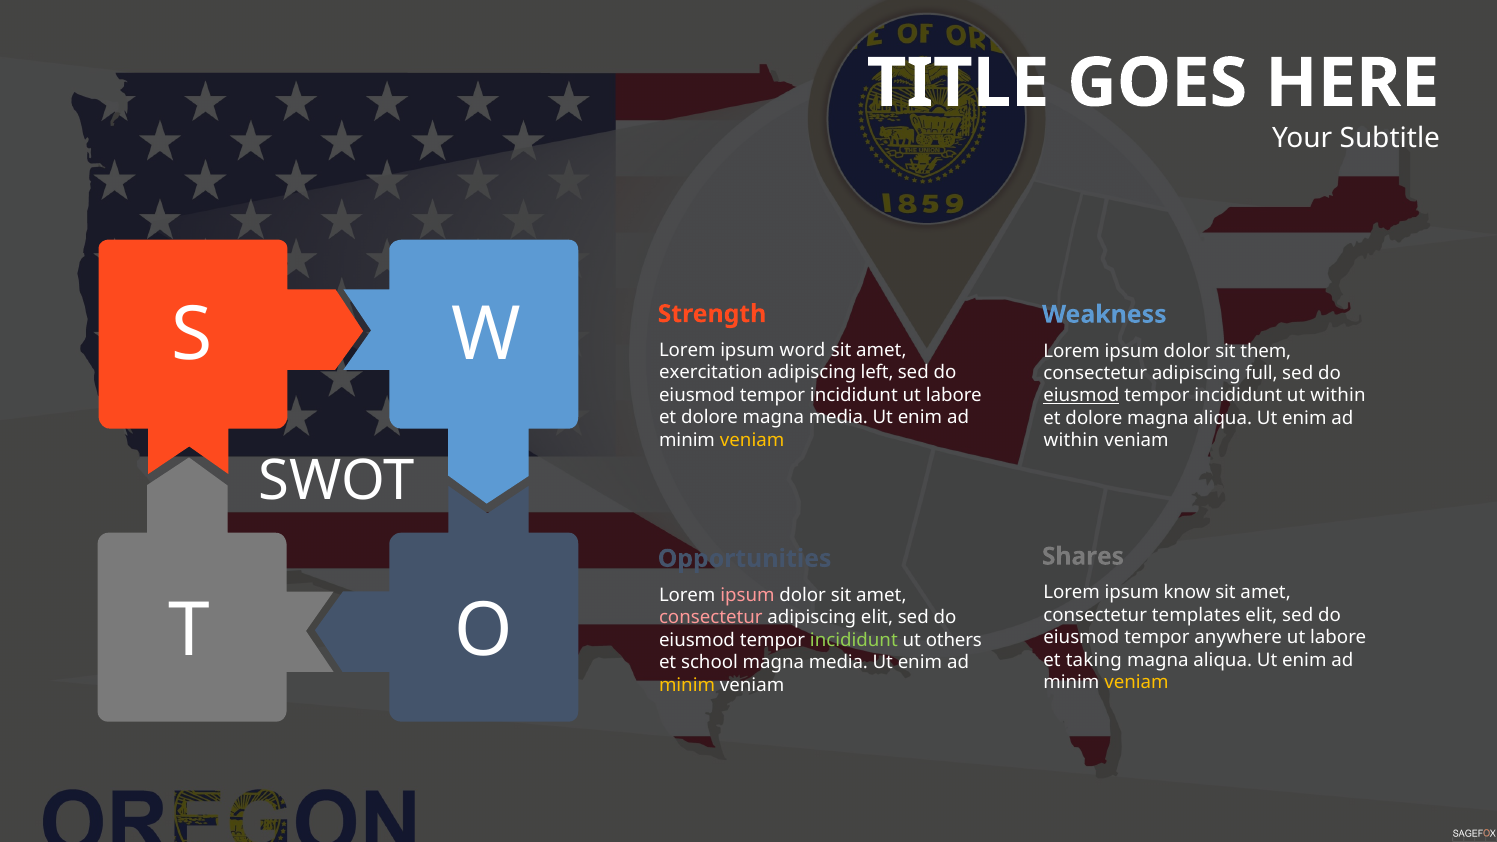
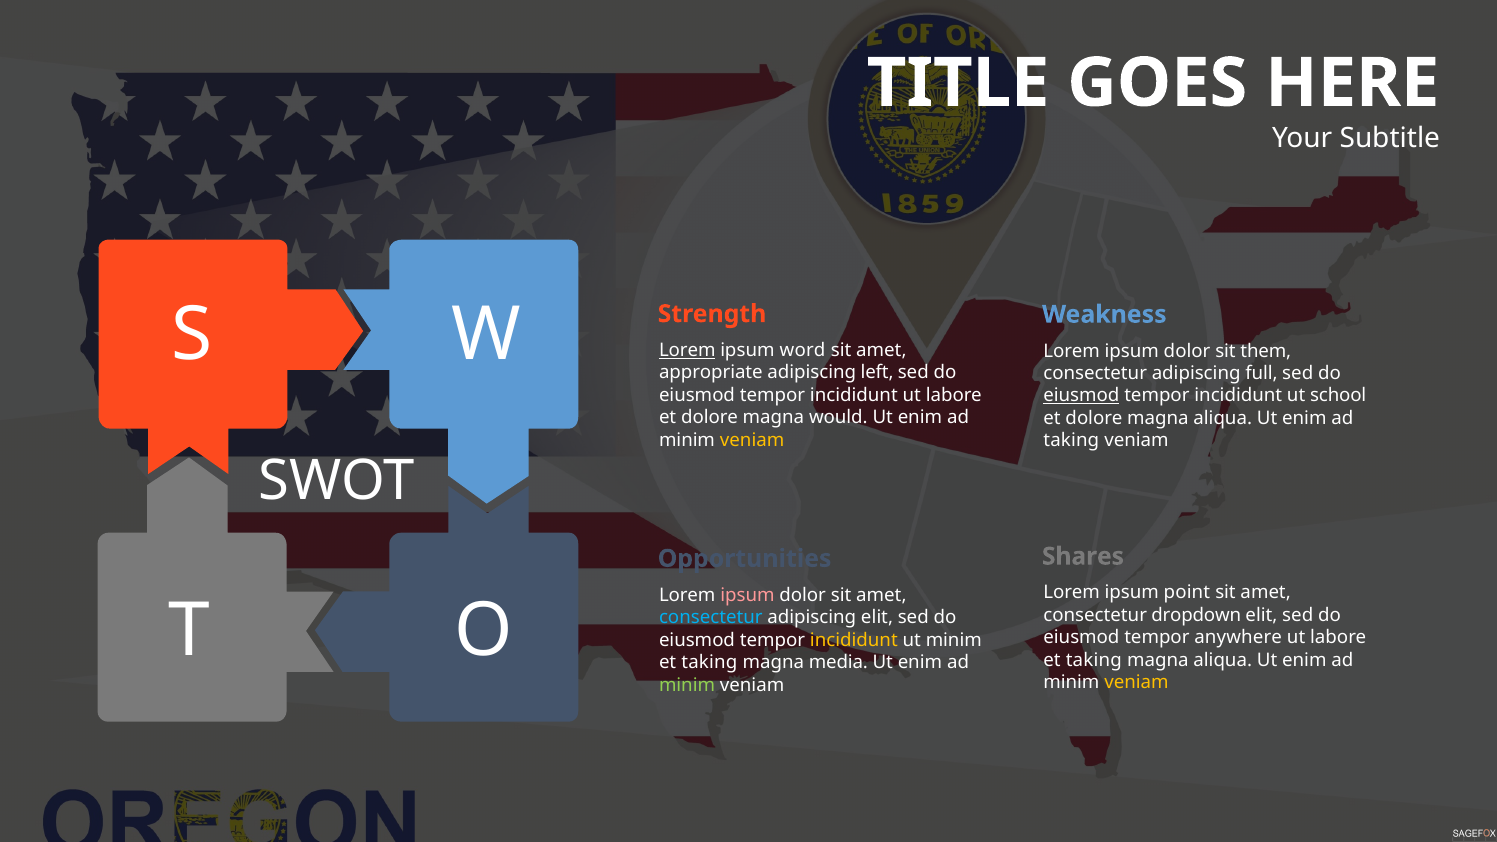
Lorem at (687, 350) underline: none -> present
exercitation: exercitation -> appropriate
ut within: within -> school
dolore magna media: media -> would
within at (1071, 441): within -> taking
know: know -> point
templates: templates -> dropdown
consectetur at (711, 618) colour: pink -> light blue
incididunt at (854, 640) colour: light green -> yellow
ut others: others -> minim
school at (710, 662): school -> taking
minim at (687, 685) colour: yellow -> light green
